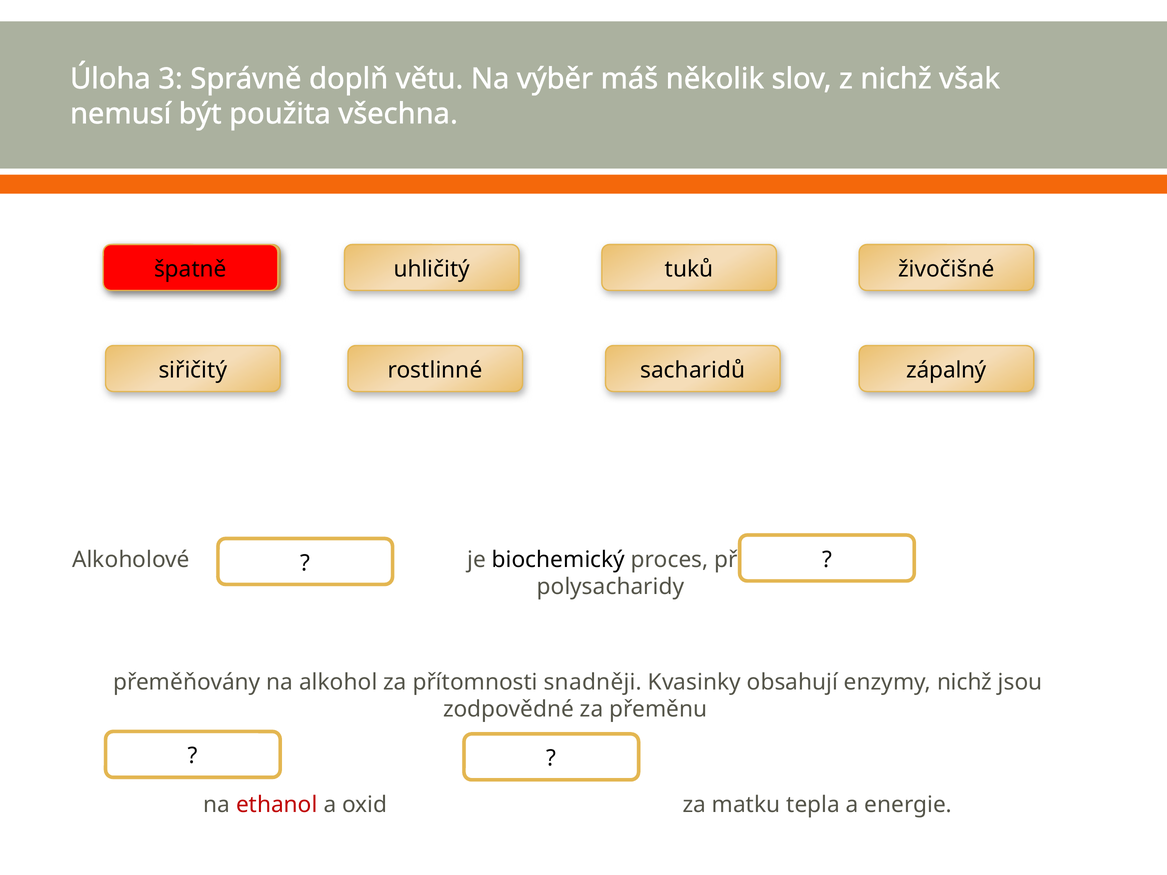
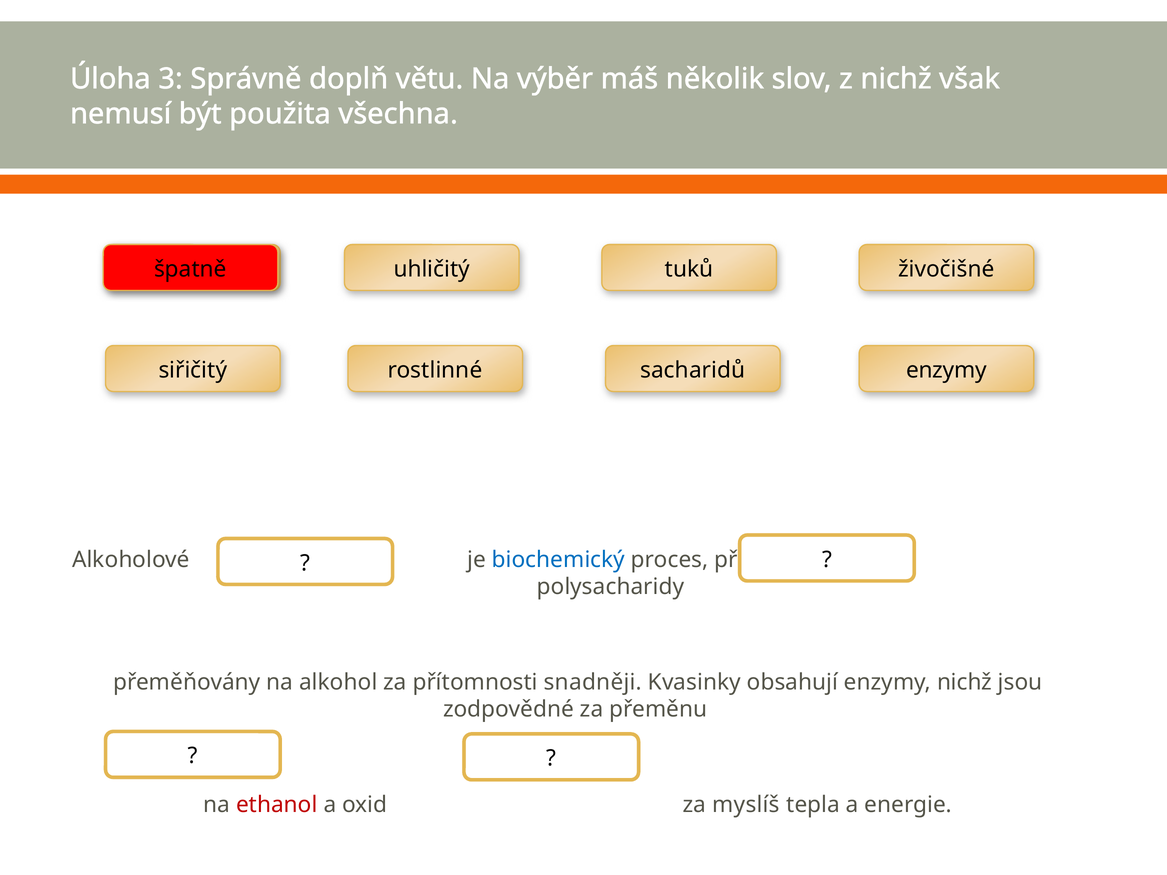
sacharidů zápalný: zápalný -> enzymy
biochemický colour: black -> blue
matku: matku -> myslíš
